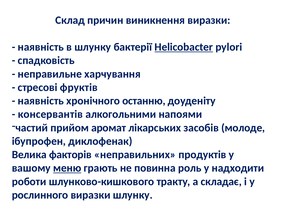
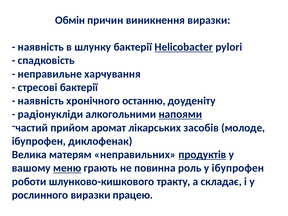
Склад: Склад -> Обмін
стресові фруктів: фруктів -> бактерії
консервантів: консервантів -> радіонукліди
напоями underline: none -> present
факторів: факторів -> матерям
продуктів underline: none -> present
у надходити: надходити -> ібупрофен
виразки шлунку: шлунку -> працею
